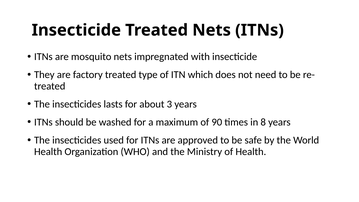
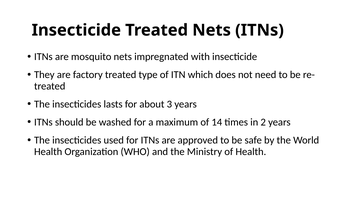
90: 90 -> 14
8: 8 -> 2
